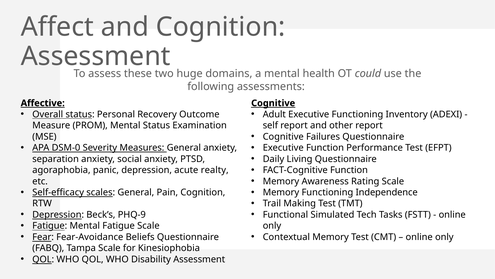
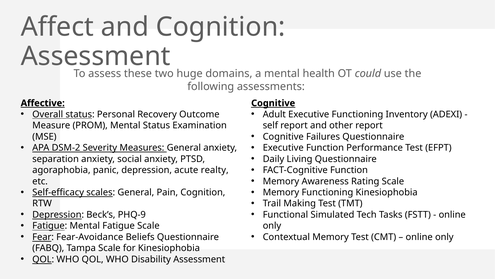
DSM-0: DSM-0 -> DSM-2
Functioning Independence: Independence -> Kinesiophobia
